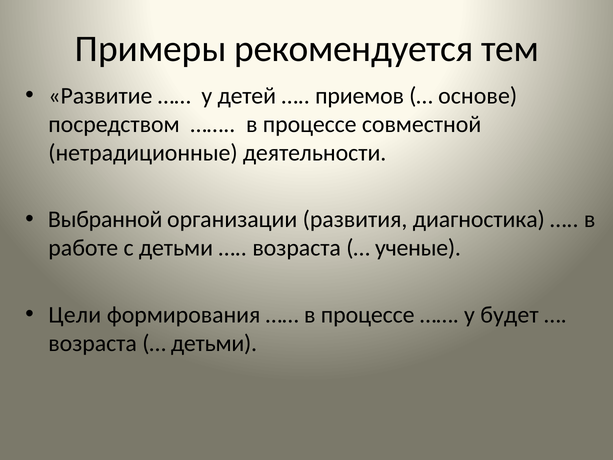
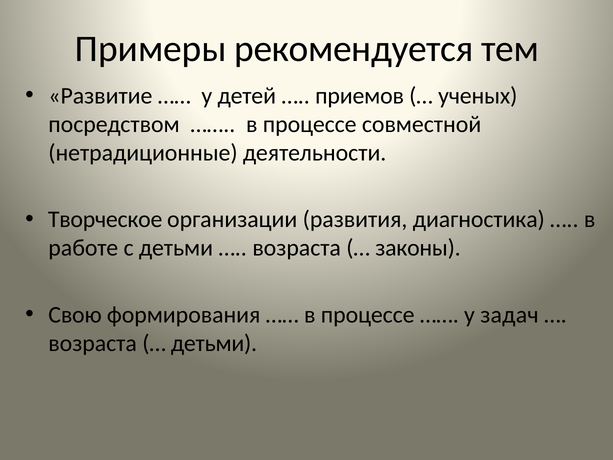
основе: основе -> ученых
Выбранной: Выбранной -> Творческое
ученые: ученые -> законы
Цели: Цели -> Свою
будет: будет -> задач
